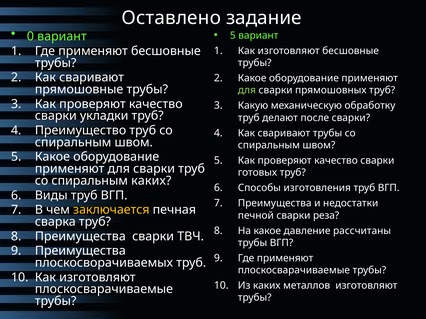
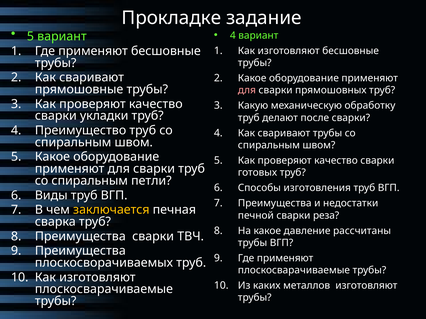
Оставлено: Оставлено -> Прокладке
0 at (30, 37): 0 -> 5
5 at (233, 35): 5 -> 4
для at (247, 90) colour: light green -> pink
спиральным каких: каких -> петли
